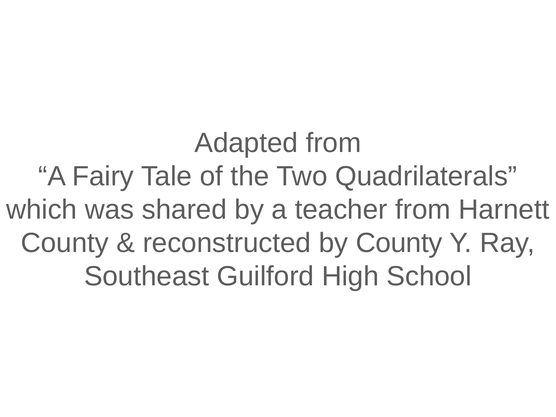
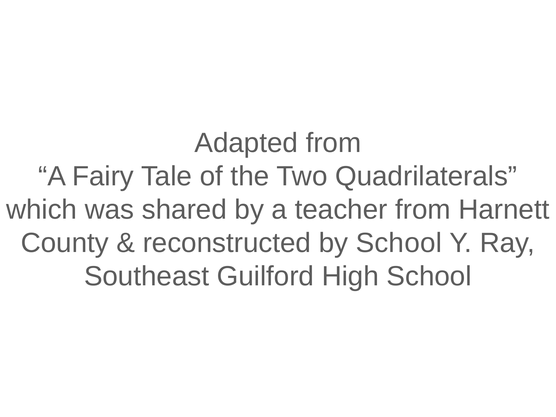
by County: County -> School
